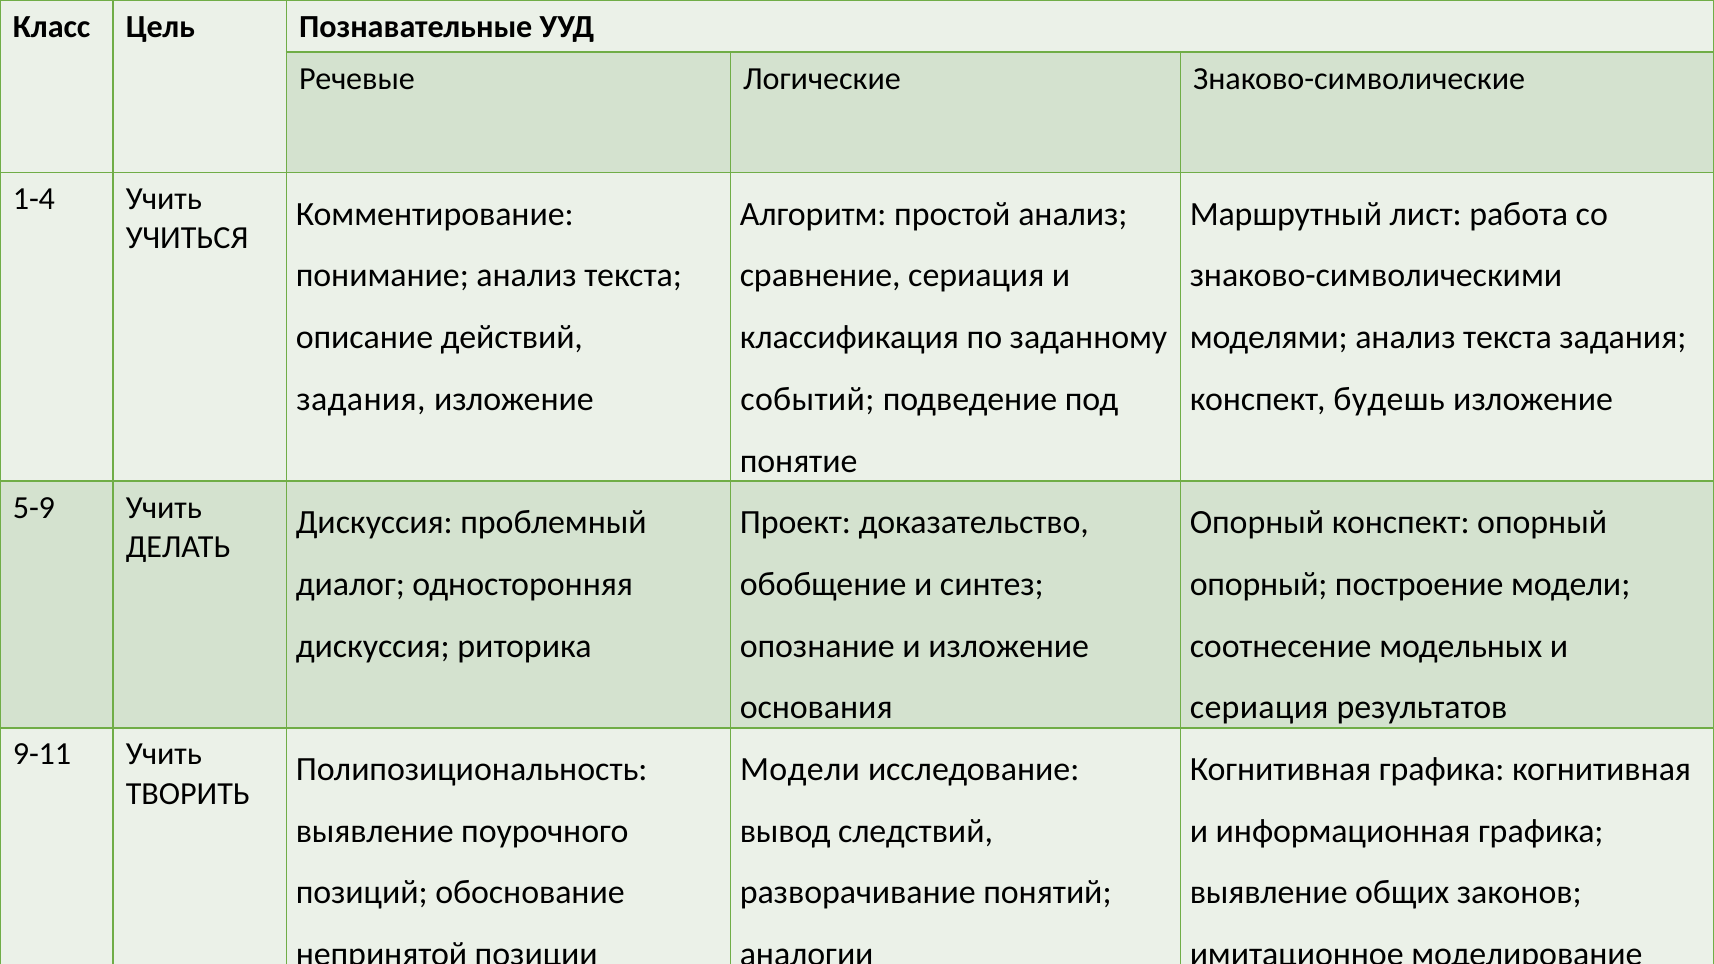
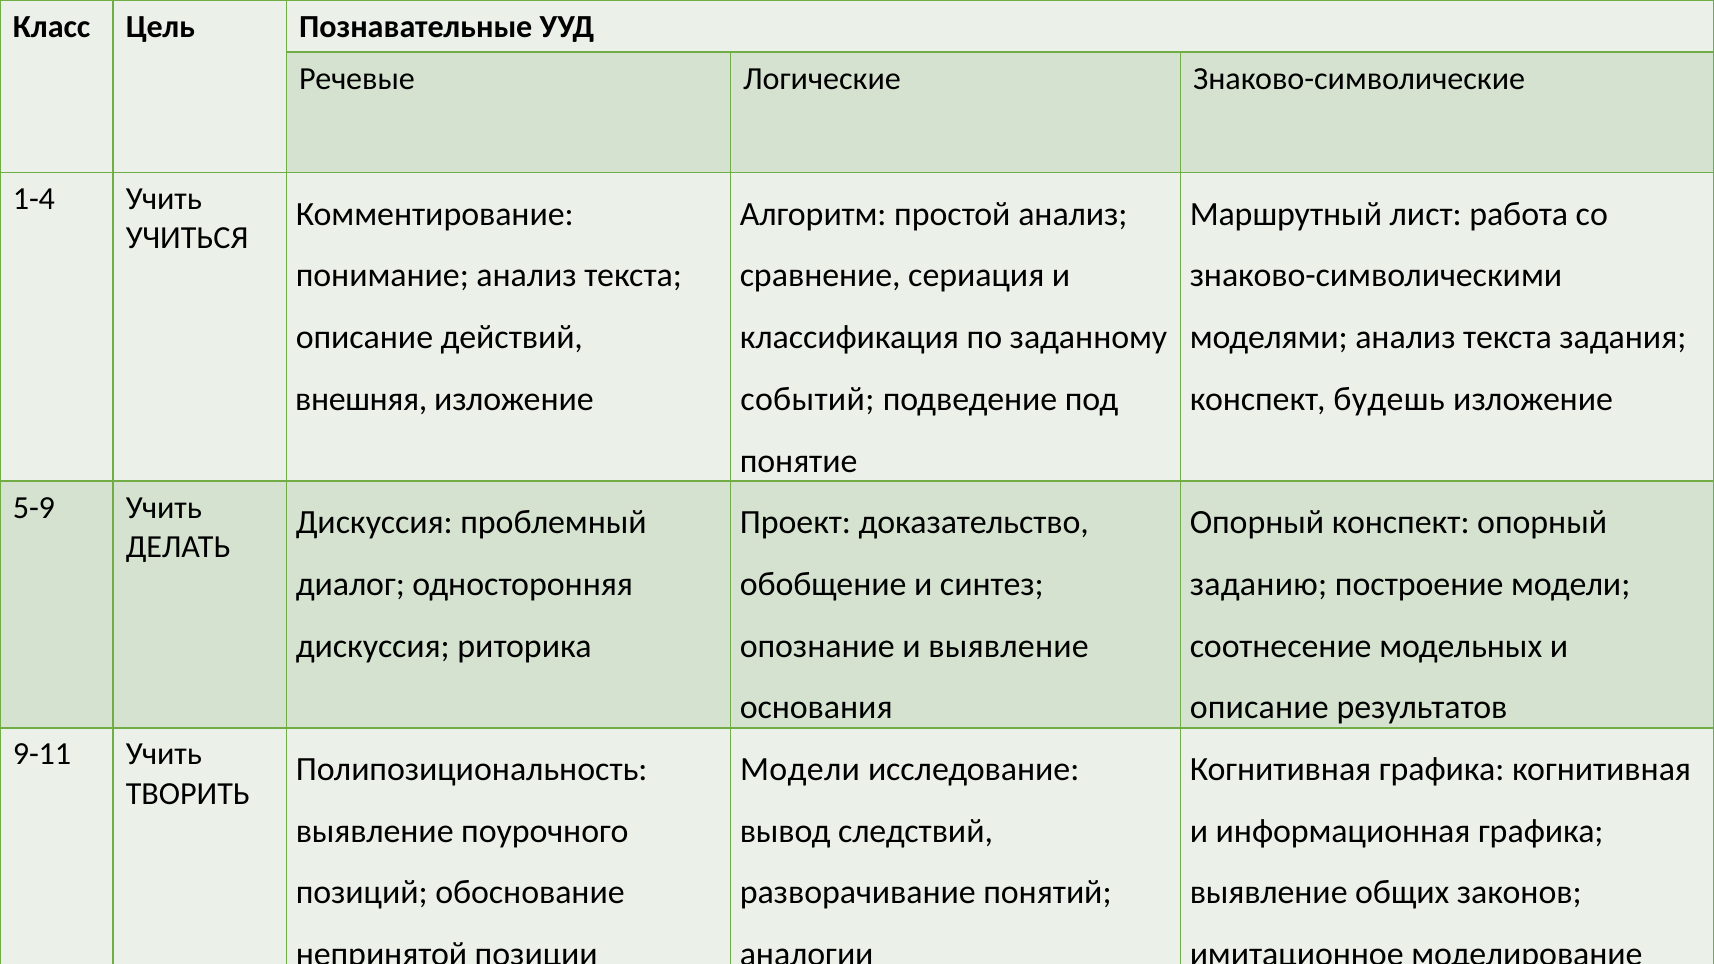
задания at (361, 399): задания -> внешняя
опорный at (1259, 584): опорный -> заданию
и изложение: изложение -> выявление
сериация at (1259, 708): сериация -> описание
